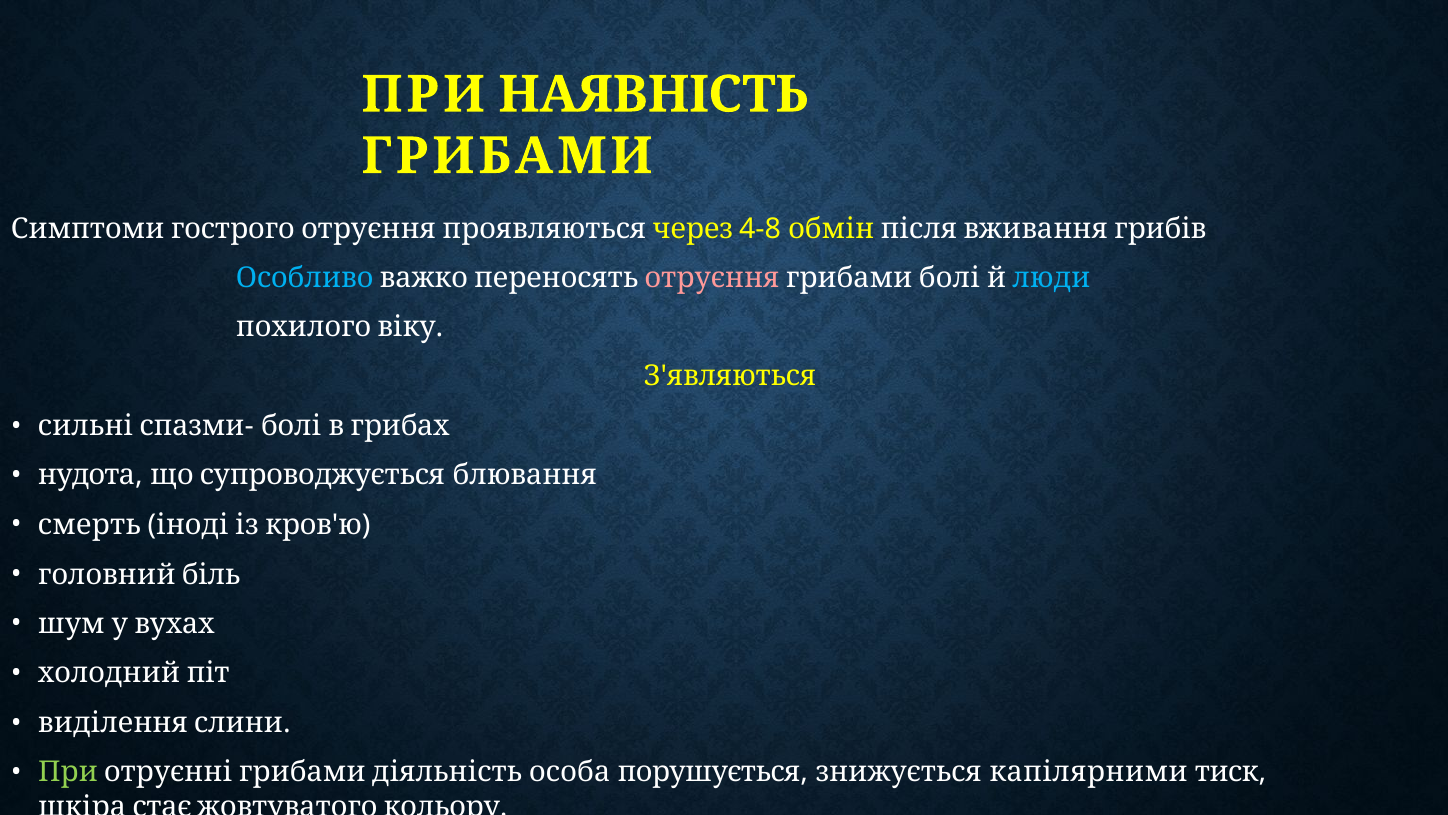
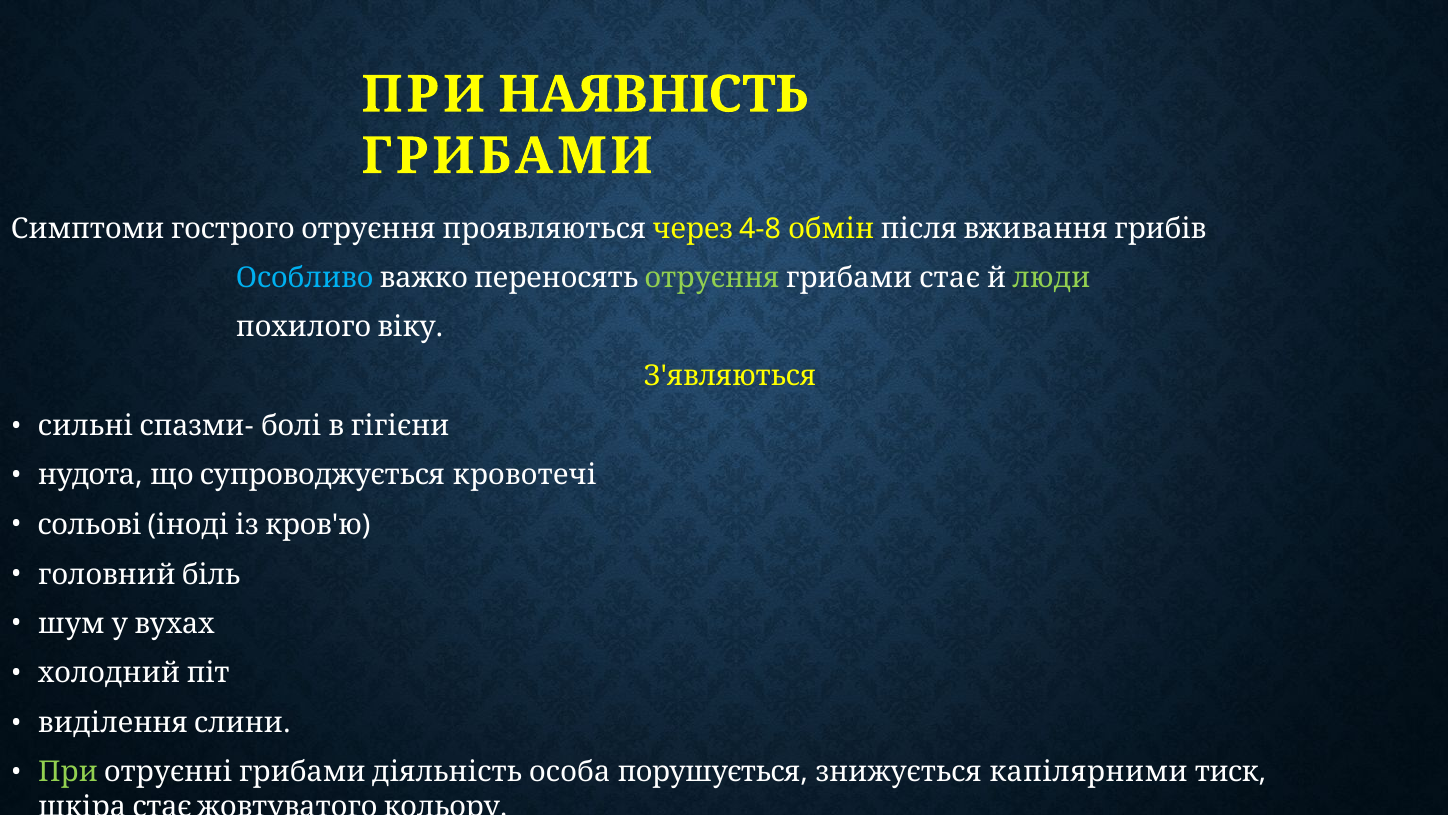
отруєння at (712, 278) colour: pink -> light green
грибами болі: болі -> стає
люди colour: light blue -> light green
грибах: грибах -> гігієни
блювання: блювання -> кровотечі
смерть: смерть -> сольові
